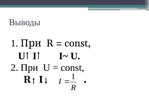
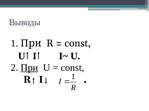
При at (29, 68) underline: none -> present
